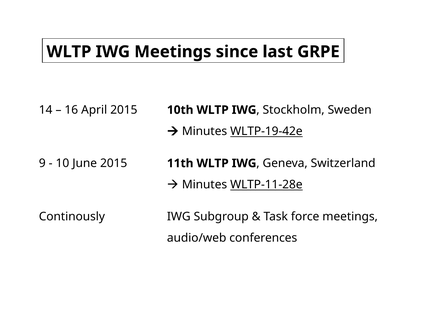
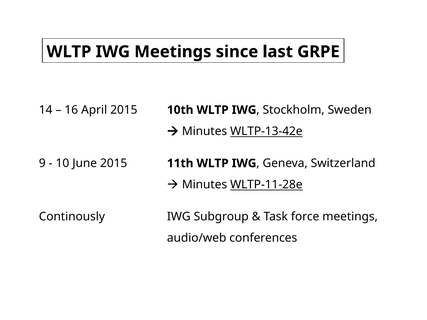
WLTP-19-42e: WLTP-19-42e -> WLTP-13-42e
